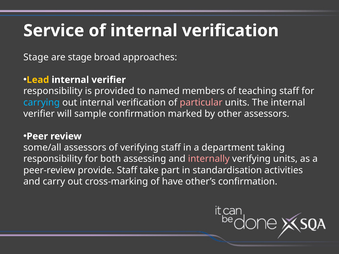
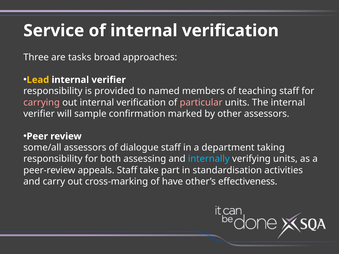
Stage at (36, 57): Stage -> Three
are stage: stage -> tasks
carrying colour: light blue -> pink
of verifying: verifying -> dialogue
internally colour: pink -> light blue
provide: provide -> appeals
other’s confirmation: confirmation -> effectiveness
